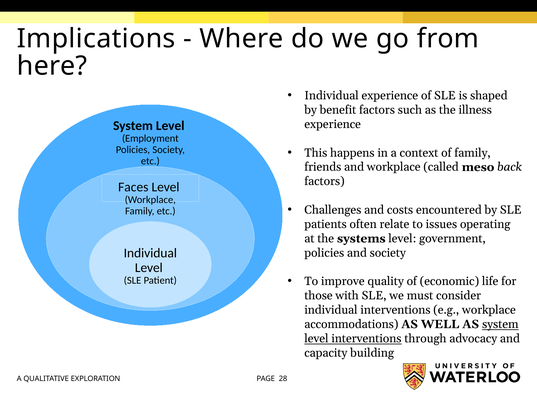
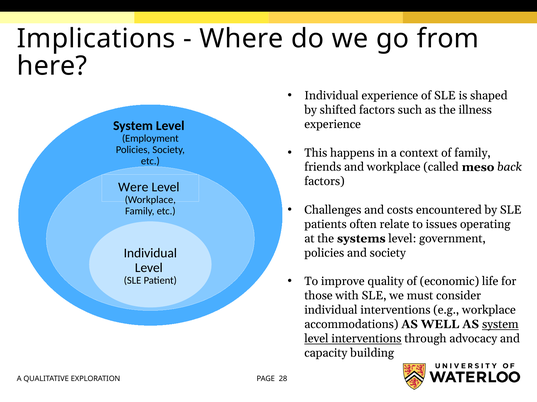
benefit: benefit -> shifted
Faces: Faces -> Were
